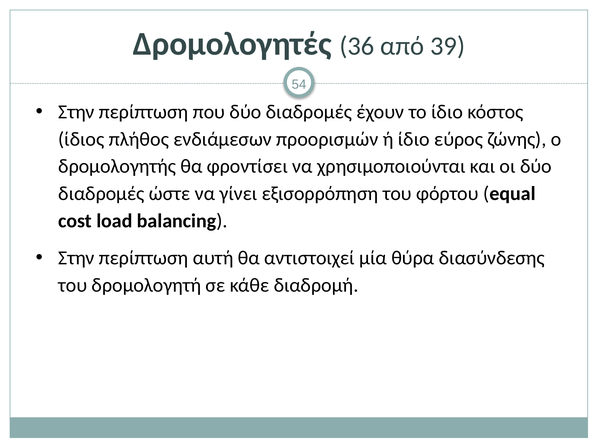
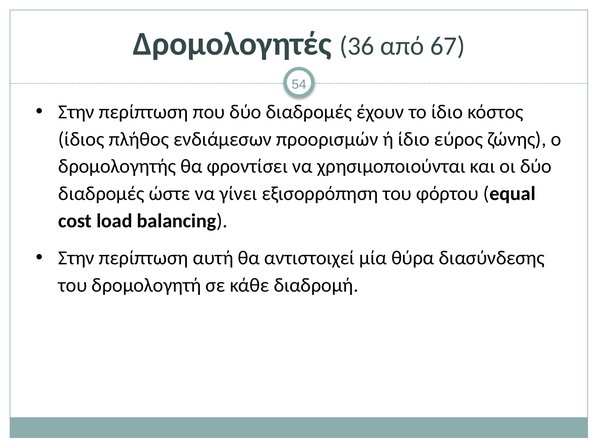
39: 39 -> 67
